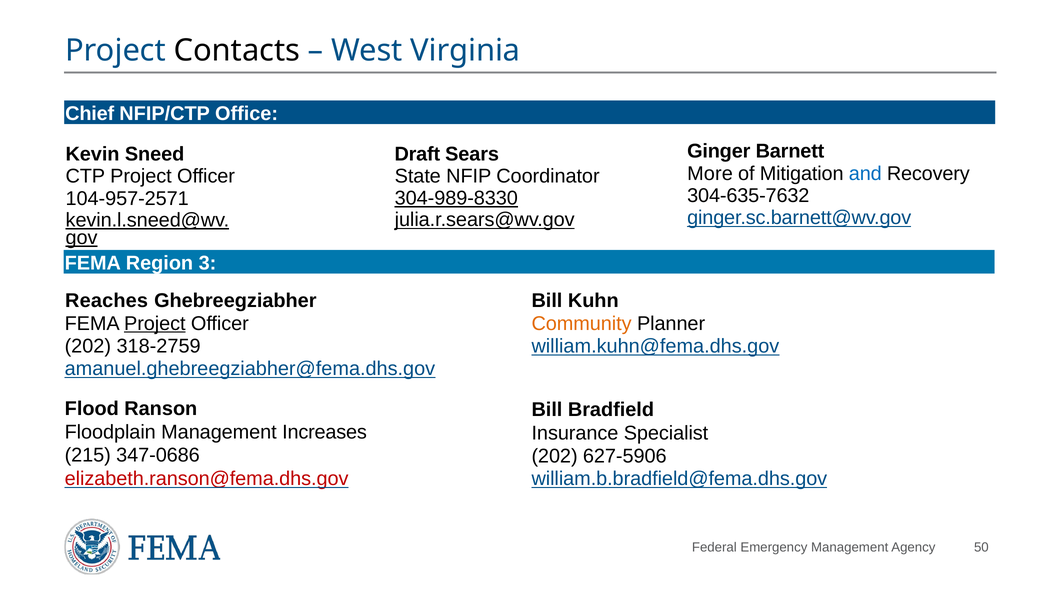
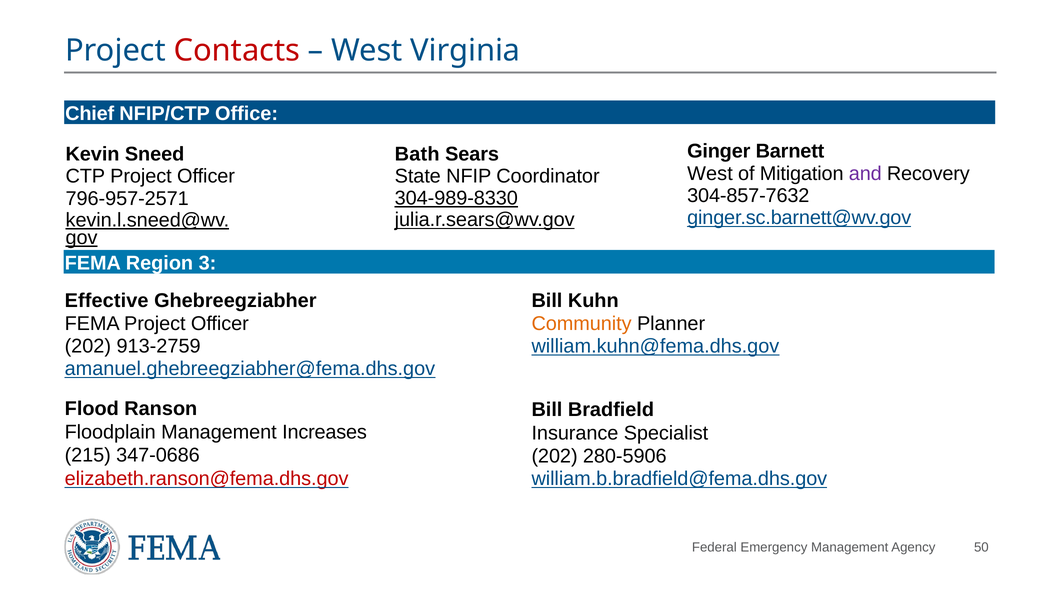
Contacts colour: black -> red
Draft: Draft -> Bath
More at (710, 173): More -> West
and colour: blue -> purple
304-635-7632: 304-635-7632 -> 304-857-7632
104-957-2571: 104-957-2571 -> 796-957-2571
Reaches: Reaches -> Effective
Project at (155, 323) underline: present -> none
318-2759: 318-2759 -> 913-2759
627-5906: 627-5906 -> 280-5906
